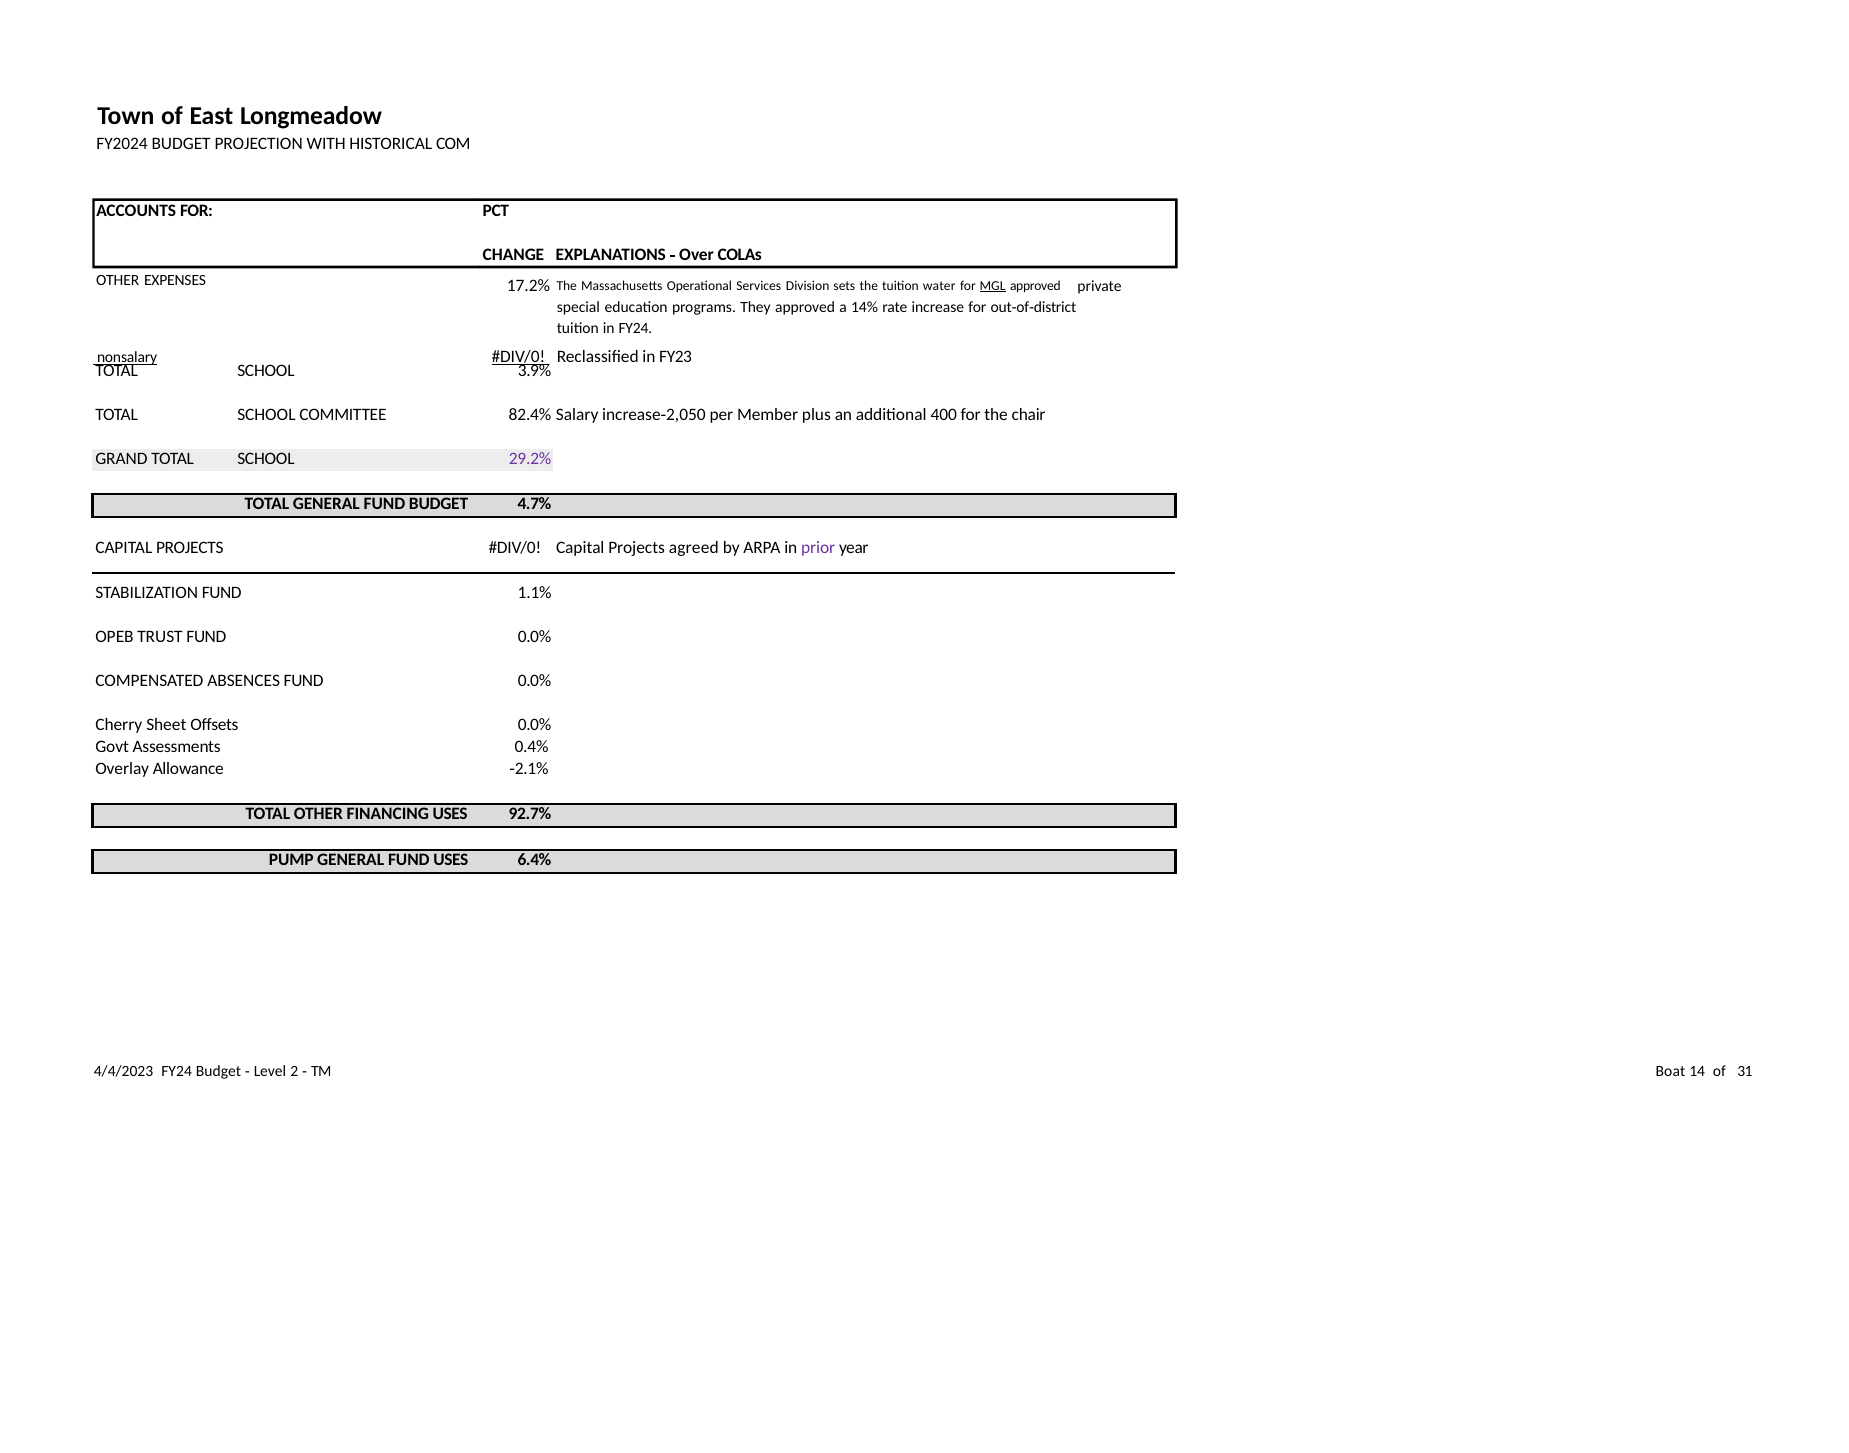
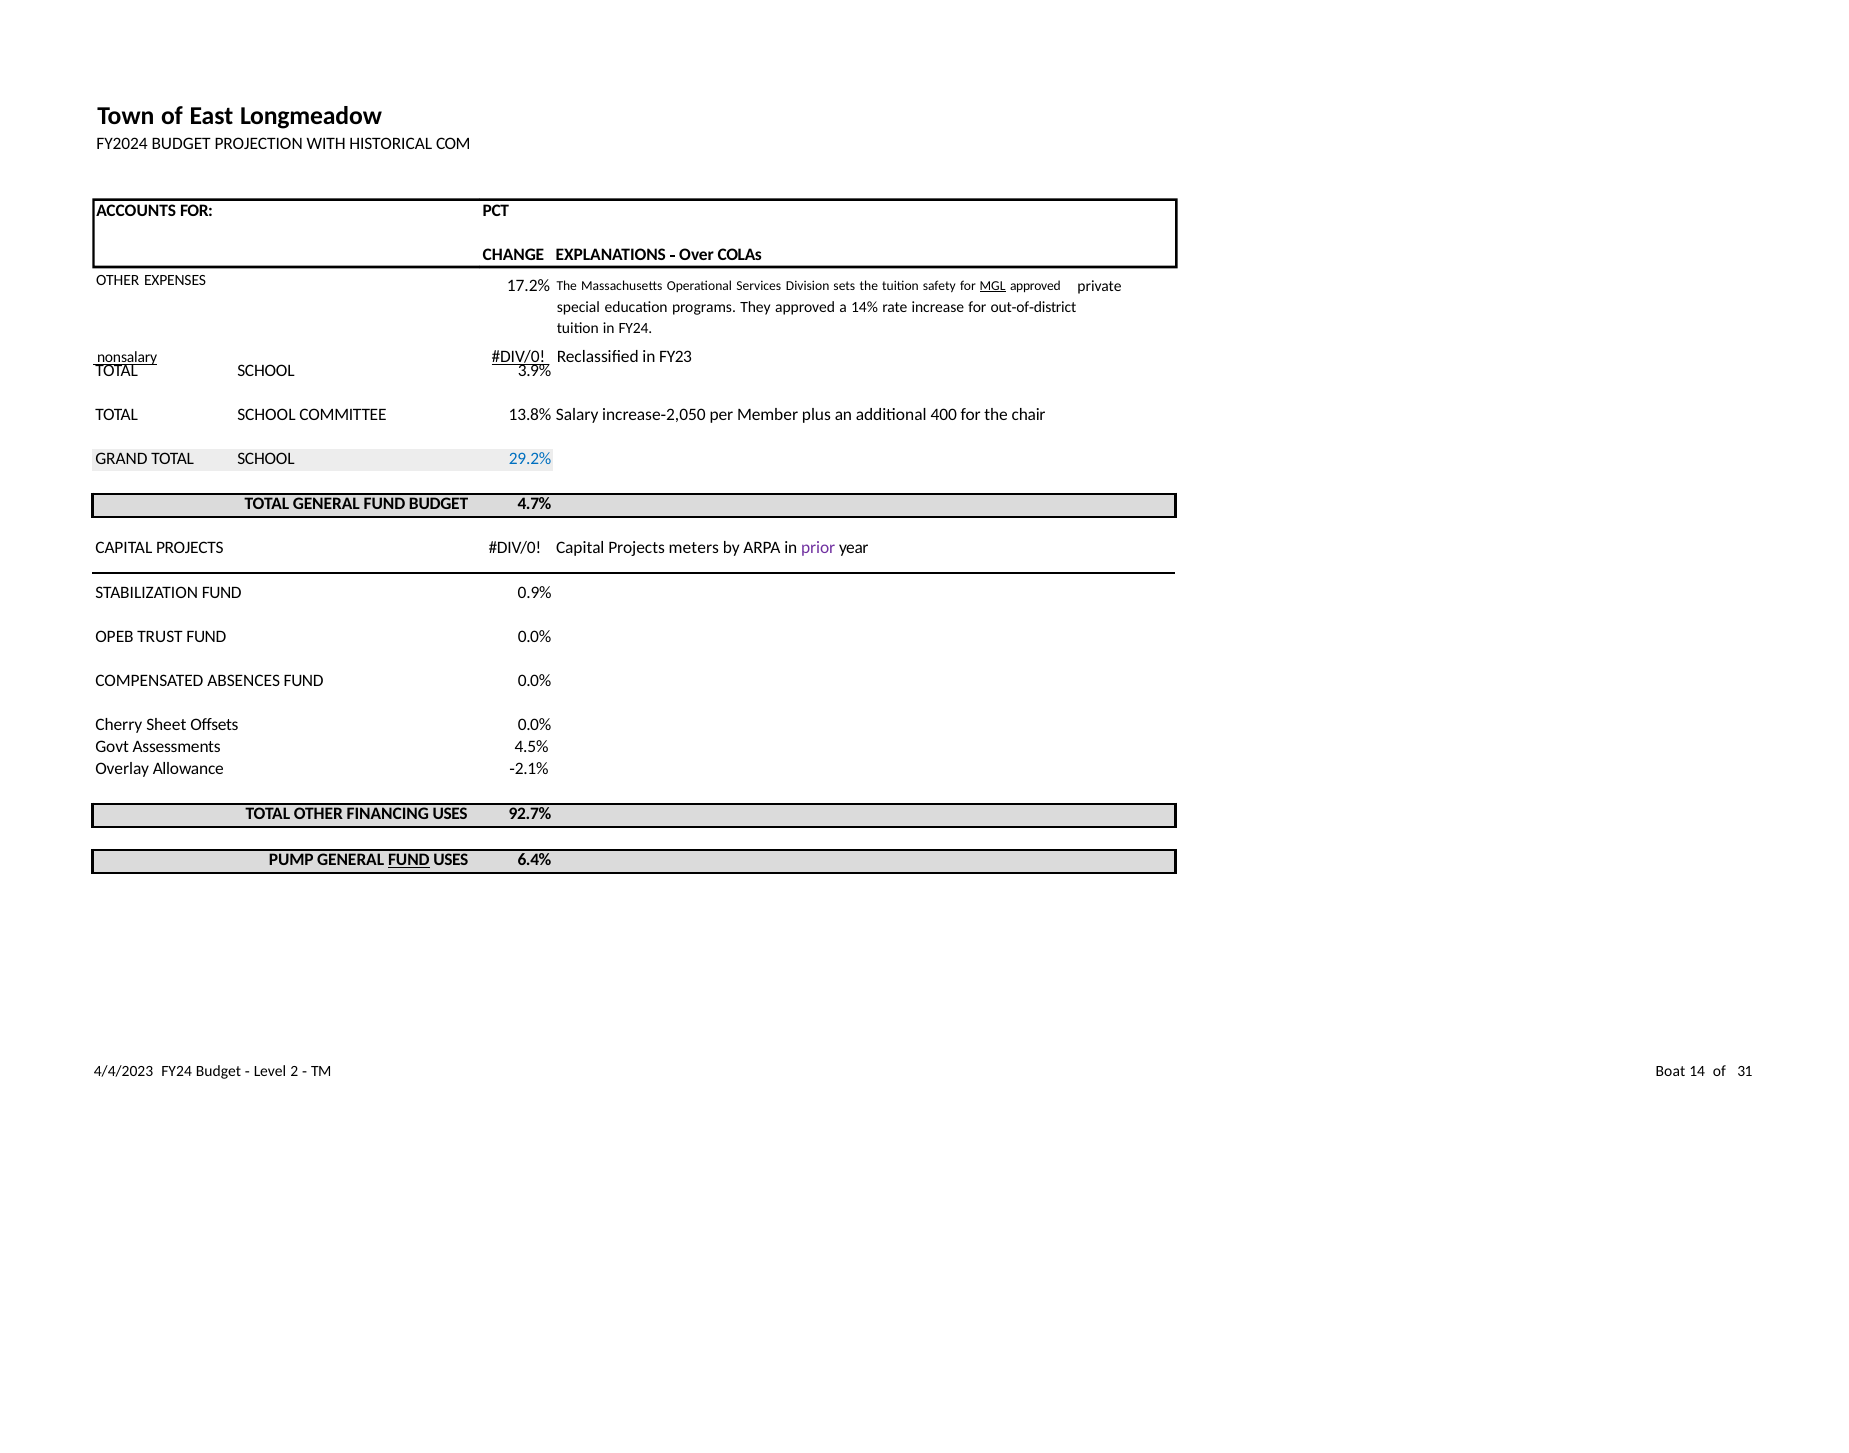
water: water -> safety
82.4%: 82.4% -> 13.8%
29.2% colour: purple -> blue
agreed: agreed -> meters
1.1%: 1.1% -> 0.9%
0.4%: 0.4% -> 4.5%
FUND at (409, 859) underline: none -> present
